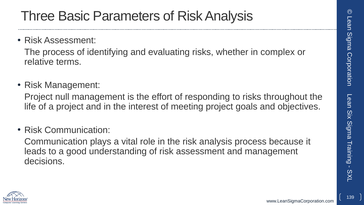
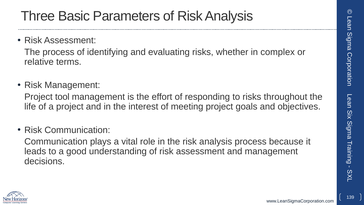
null: null -> tool
